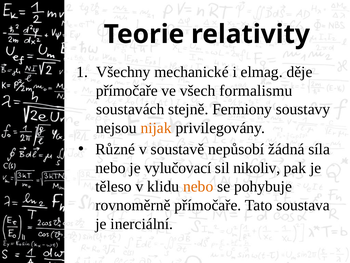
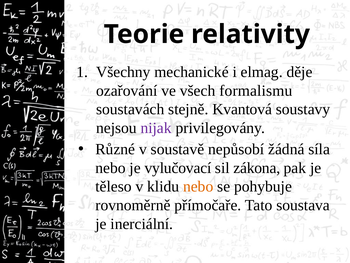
přímočaře at (127, 90): přímočaře -> ozařování
Fermiony: Fermiony -> Kvantová
nijak colour: orange -> purple
nikoliv: nikoliv -> zákona
